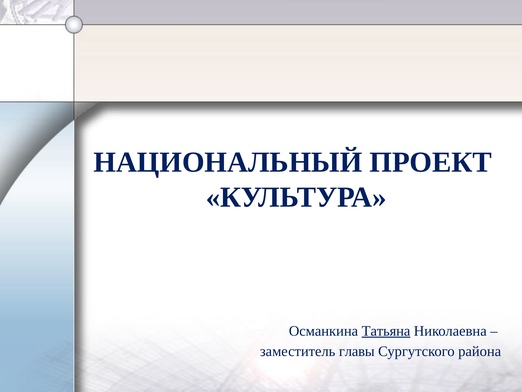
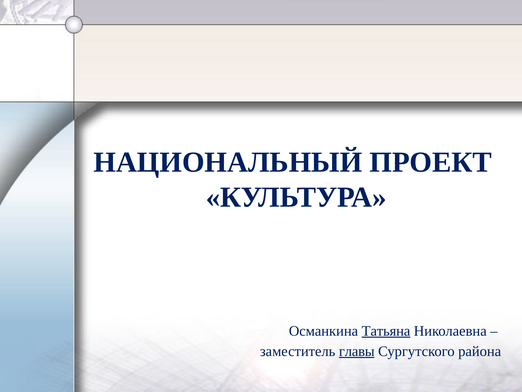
главы underline: none -> present
